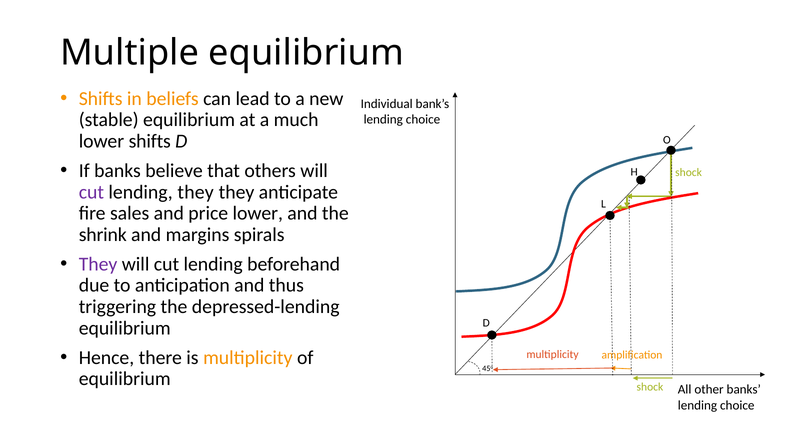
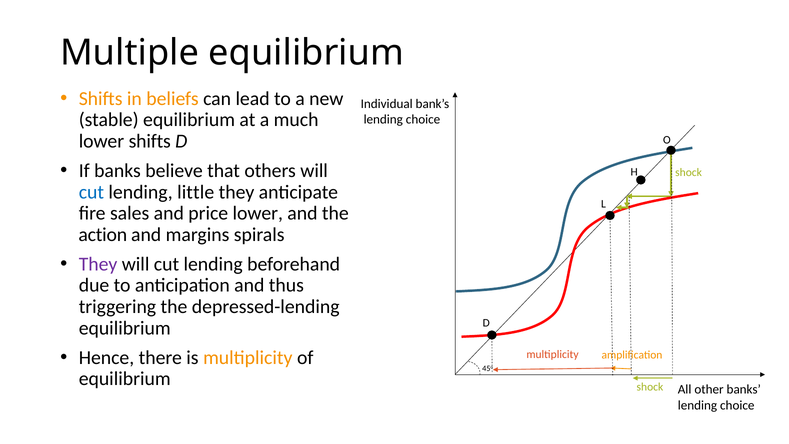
cut at (91, 192) colour: purple -> blue
lending they: they -> little
shrink: shrink -> action
